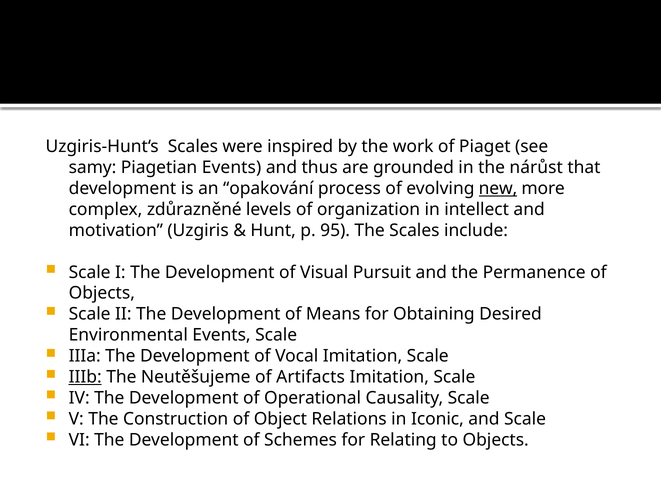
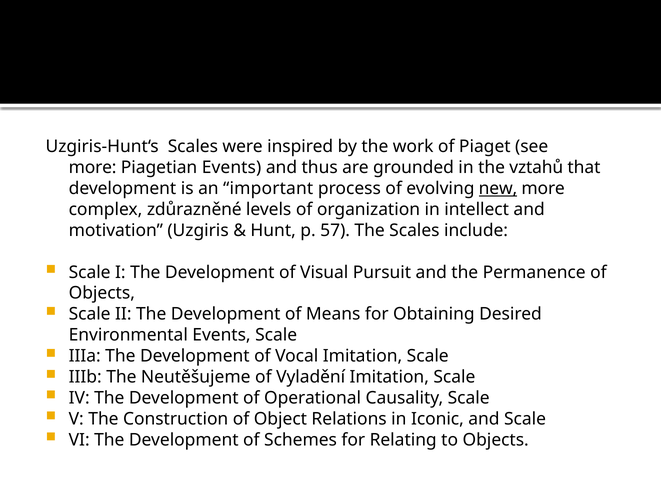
samy at (93, 168): samy -> more
nárůst: nárůst -> vztahů
opakování: opakování -> important
95: 95 -> 57
IIIb underline: present -> none
Artifacts: Artifacts -> Vyladění
